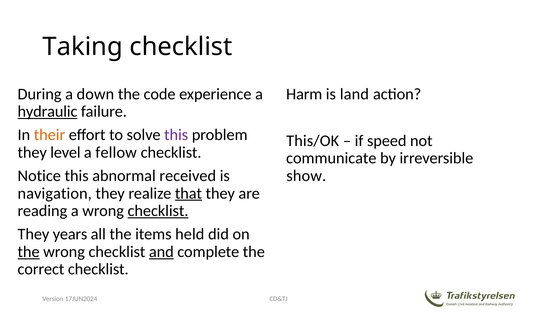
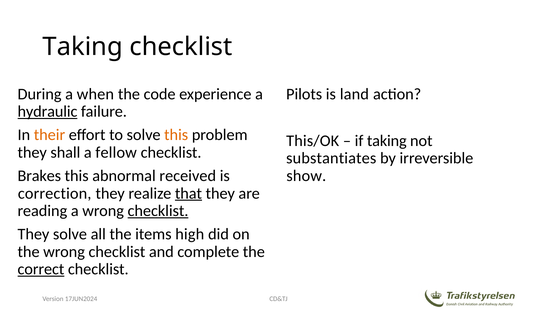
down: down -> when
Harm: Harm -> Pilots
this at (176, 135) colour: purple -> orange
if speed: speed -> taking
level: level -> shall
communicate: communicate -> substantiates
Notice: Notice -> Brakes
navigation: navigation -> correction
They years: years -> solve
held: held -> high
the at (29, 252) underline: present -> none
and underline: present -> none
correct underline: none -> present
